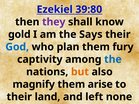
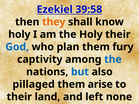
39:80: 39:80 -> 39:58
they colour: purple -> orange
gold at (19, 34): gold -> holy
the Says: Says -> Holy
but colour: orange -> blue
magnify: magnify -> pillaged
